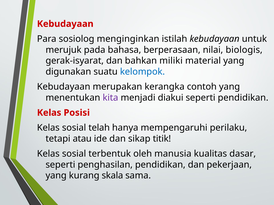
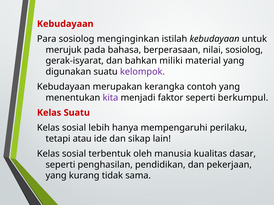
nilai biologis: biologis -> sosiolog
kelompok colour: blue -> purple
diakui: diakui -> faktor
seperti pendidikan: pendidikan -> berkumpul
Kelas Posisi: Posisi -> Suatu
telah: telah -> lebih
titik: titik -> lain
skala: skala -> tidak
